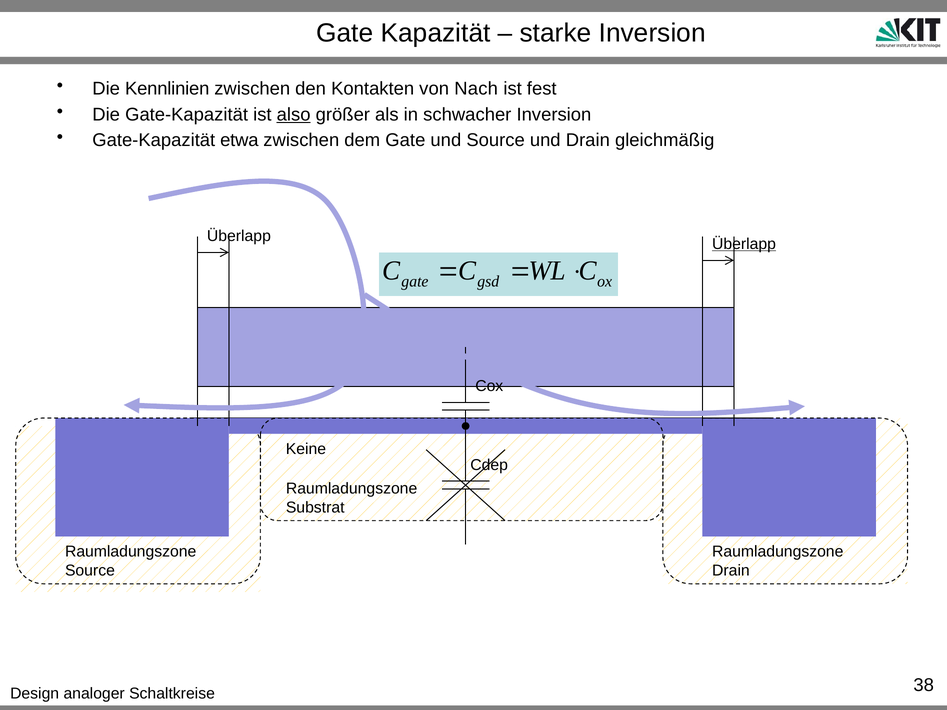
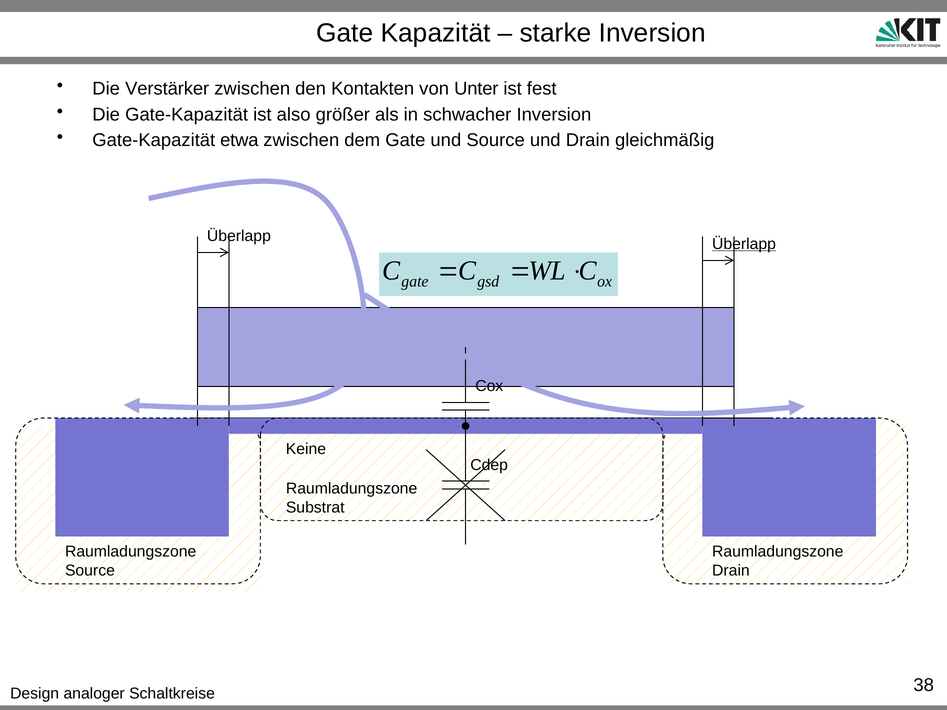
Kennlinien: Kennlinien -> Verstärker
Nach: Nach -> Unter
also underline: present -> none
